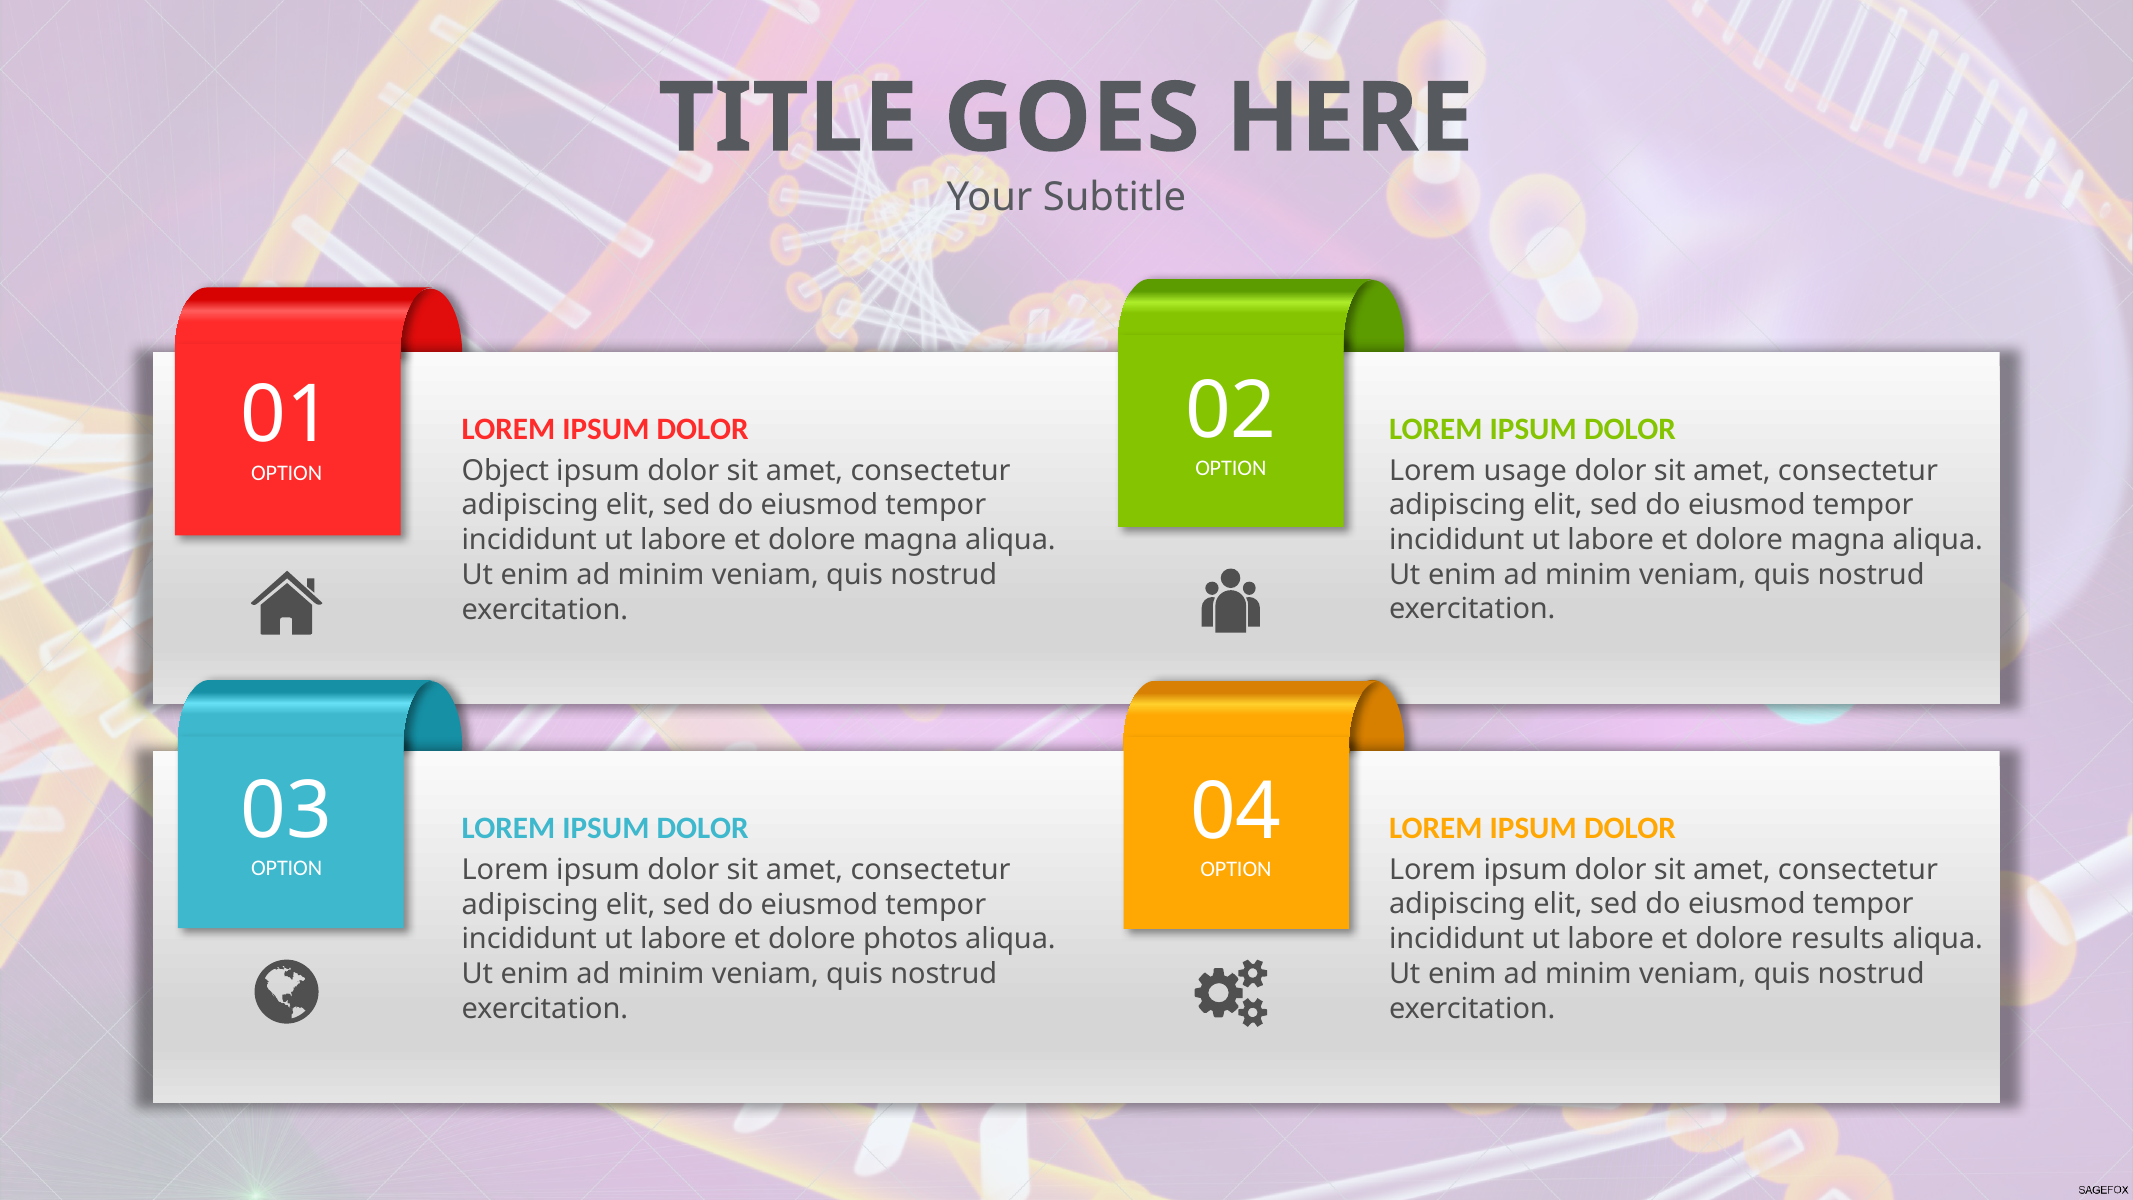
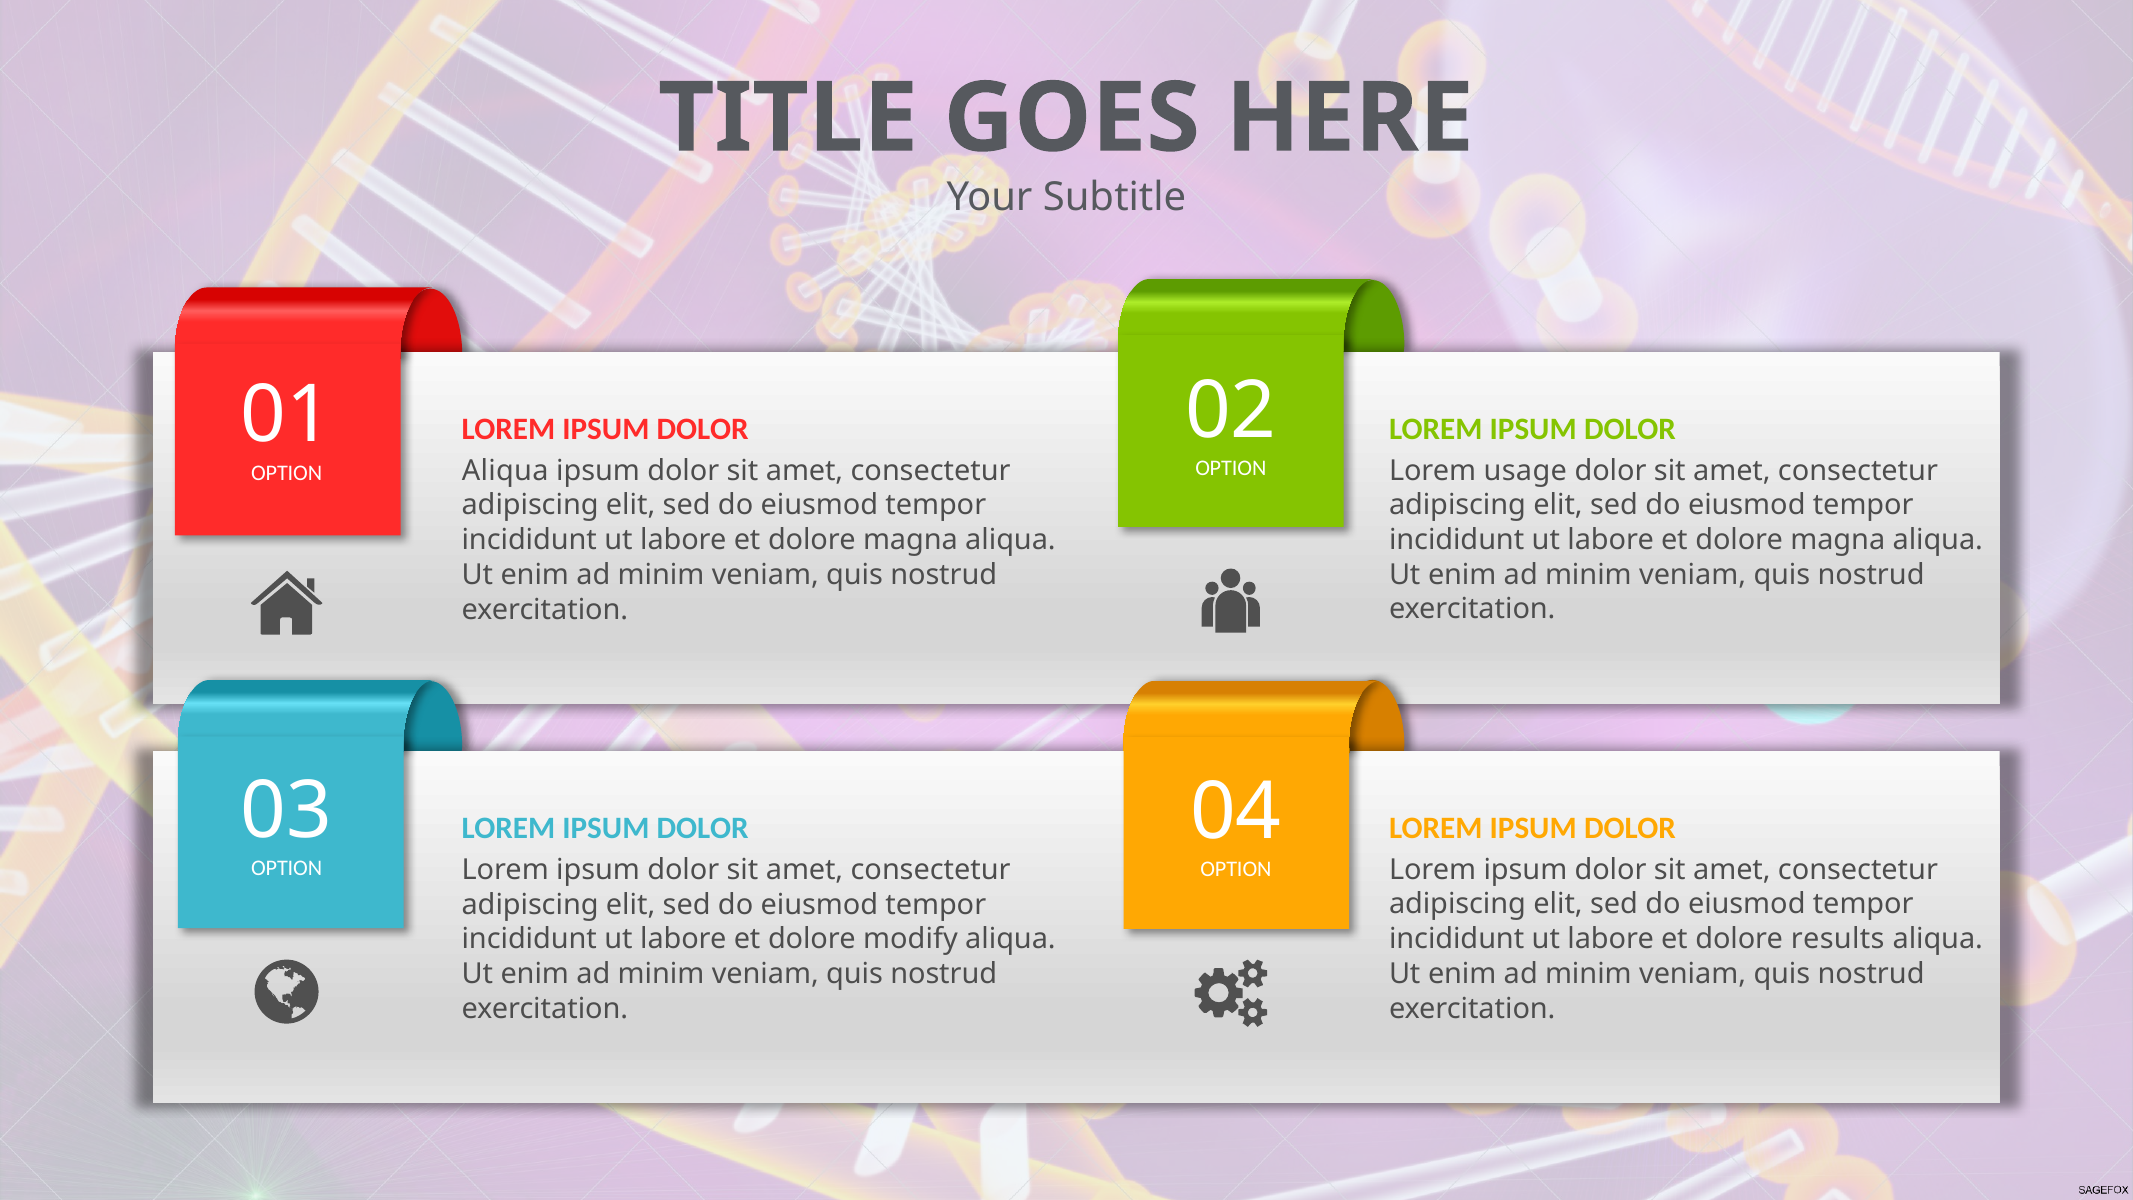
Object at (505, 471): Object -> Aliqua
photos: photos -> modify
